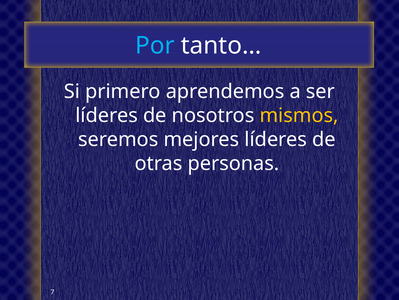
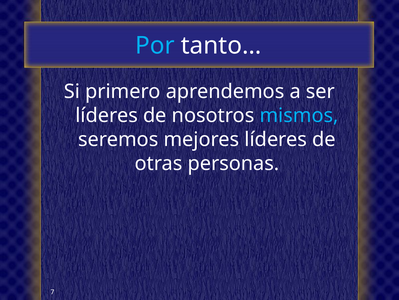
mismos colour: yellow -> light blue
